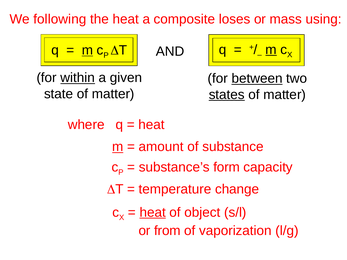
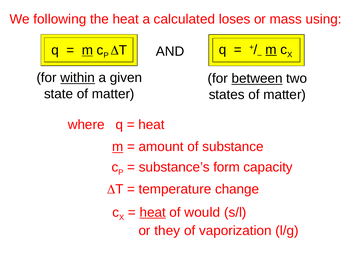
composite: composite -> calculated
states underline: present -> none
object: object -> would
from: from -> they
